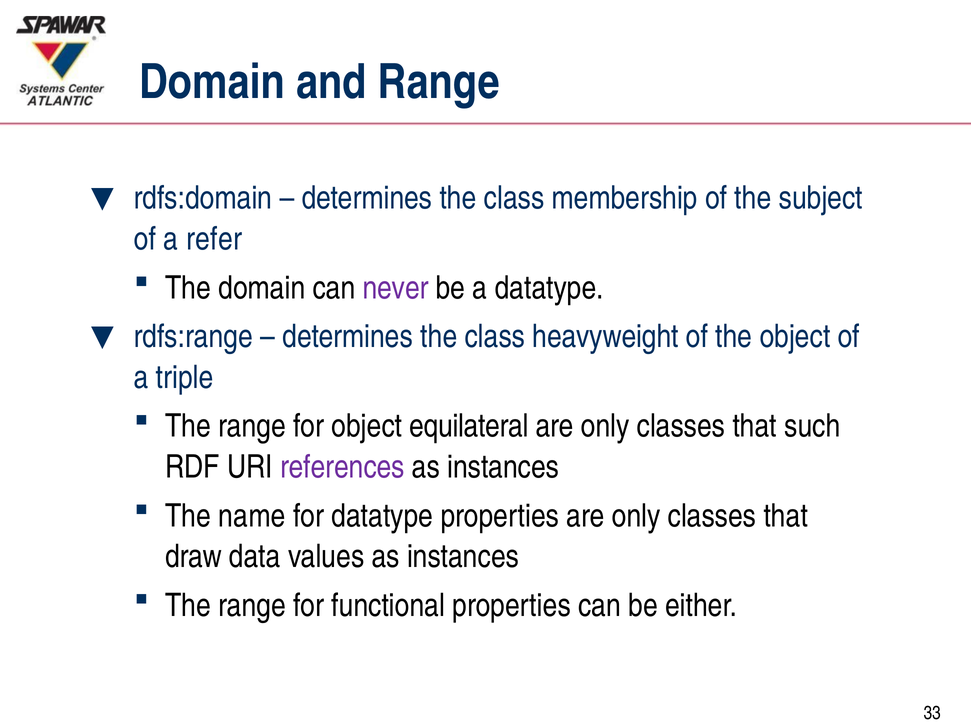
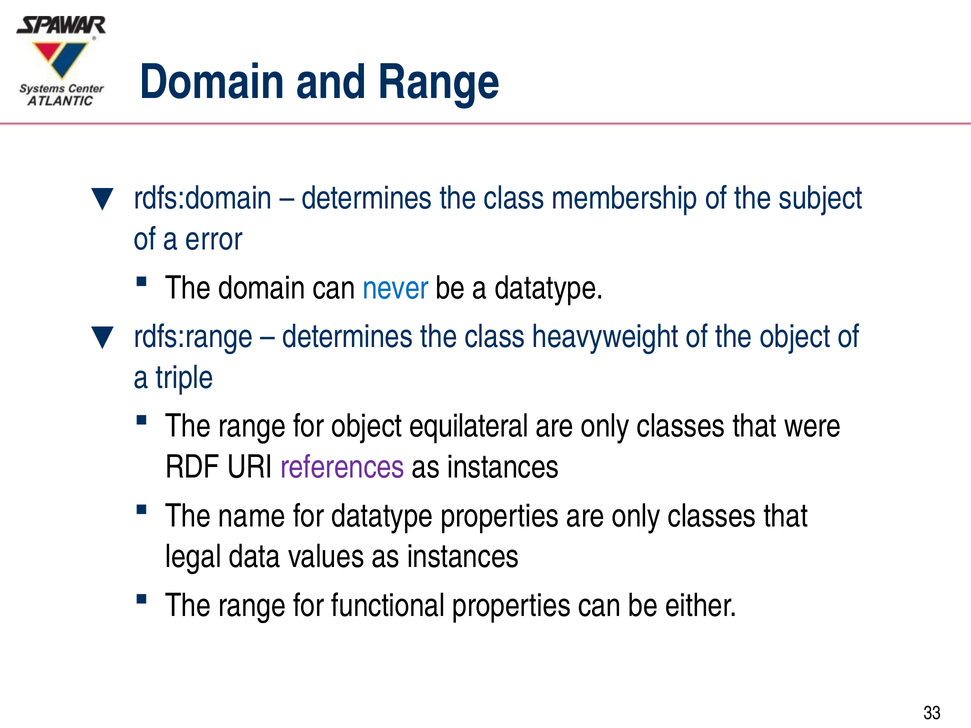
refer: refer -> error
never colour: purple -> blue
such: such -> were
draw: draw -> legal
